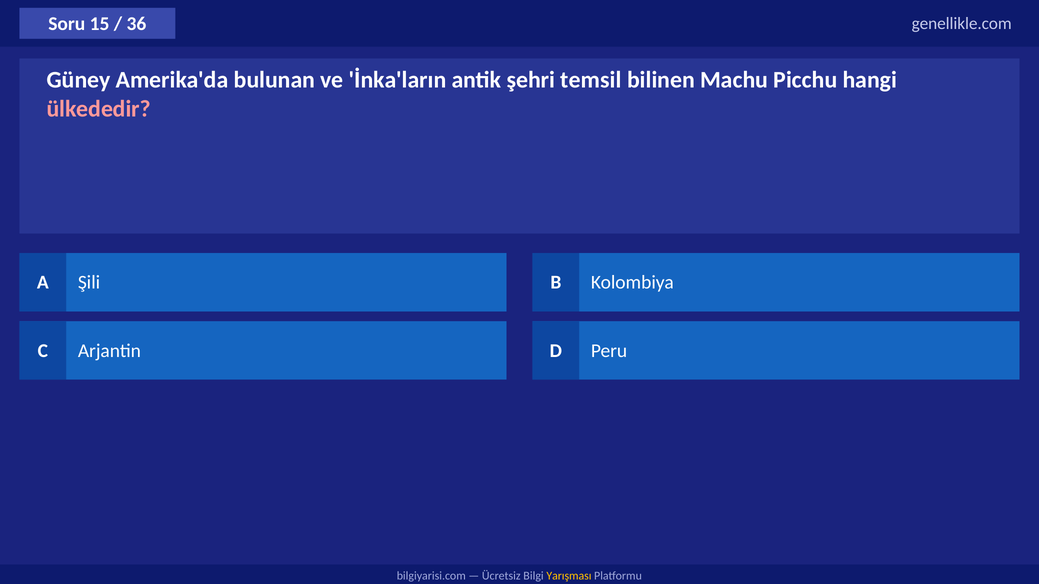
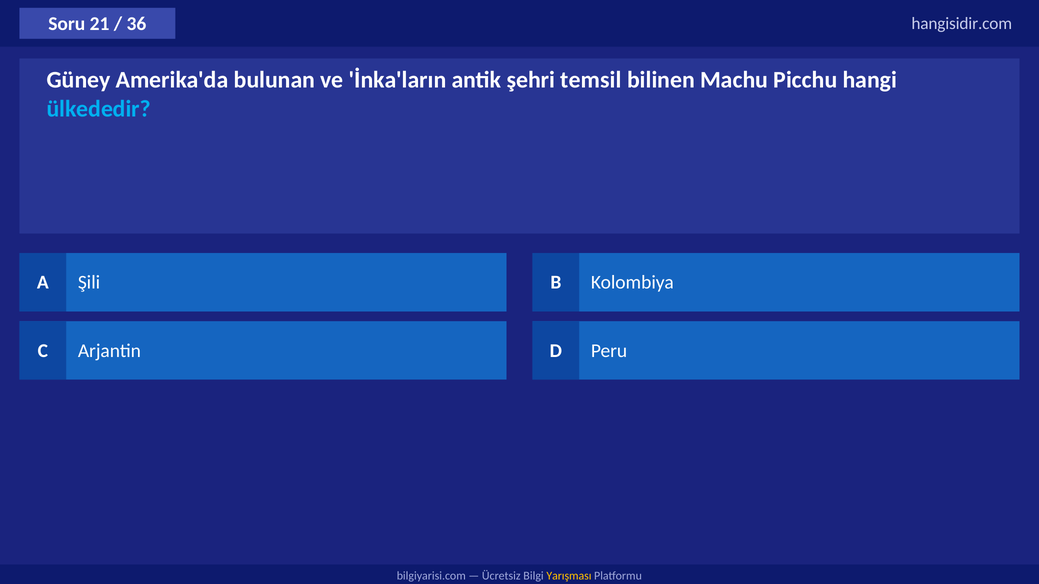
15: 15 -> 21
genellikle.com: genellikle.com -> hangisidir.com
ülkededir colour: pink -> light blue
